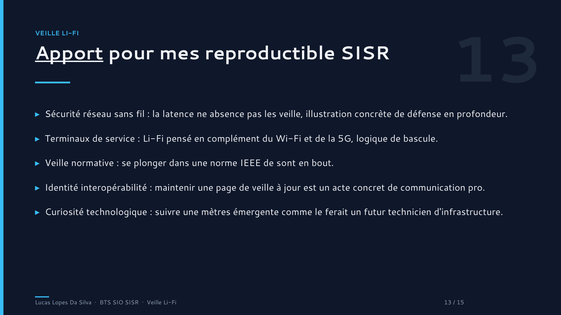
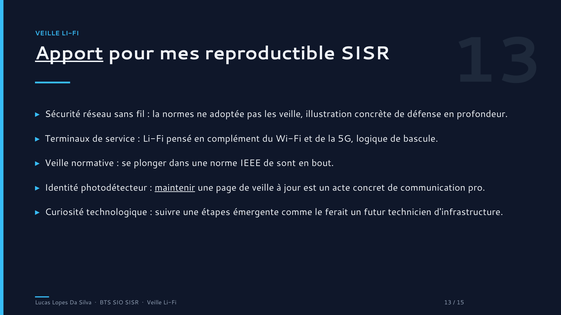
latence: latence -> normes
absence: absence -> adoptée
interopérabilité: interopérabilité -> photodétecteur
maintenir underline: none -> present
mètres: mètres -> étapes
